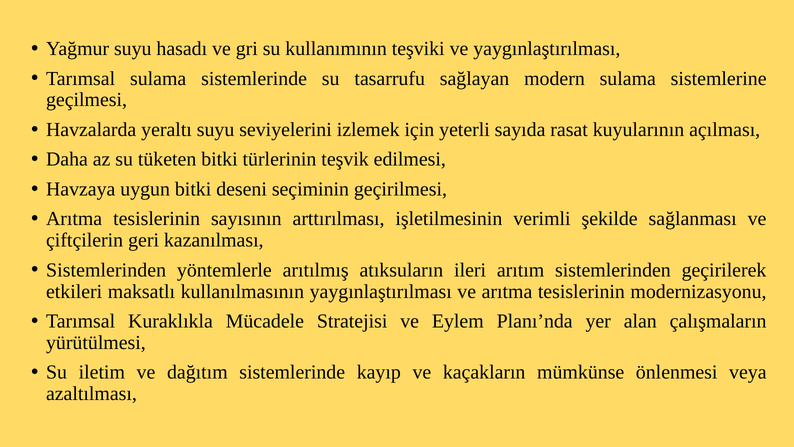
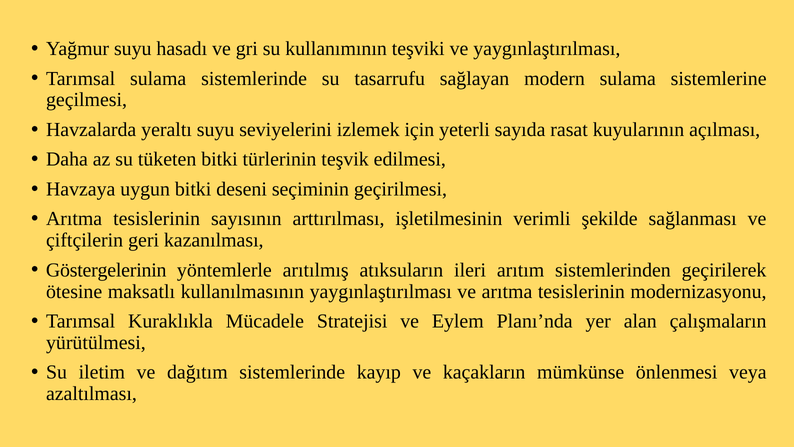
Sistemlerinden at (106, 270): Sistemlerinden -> Göstergelerinin
etkileri: etkileri -> ötesine
